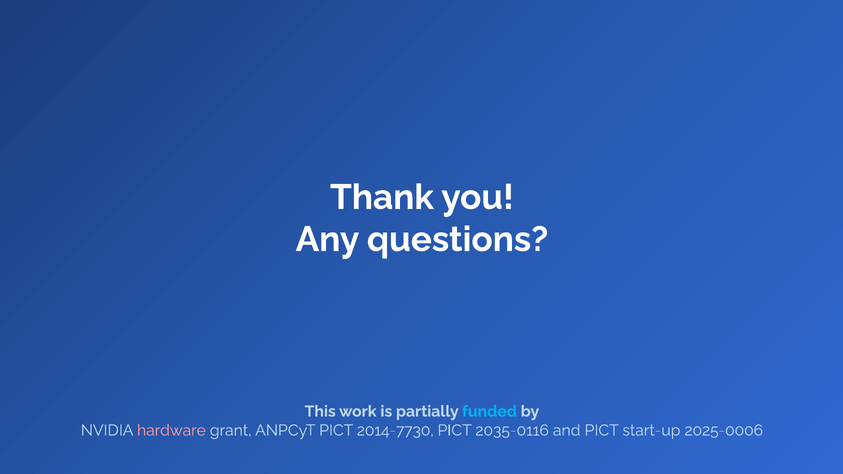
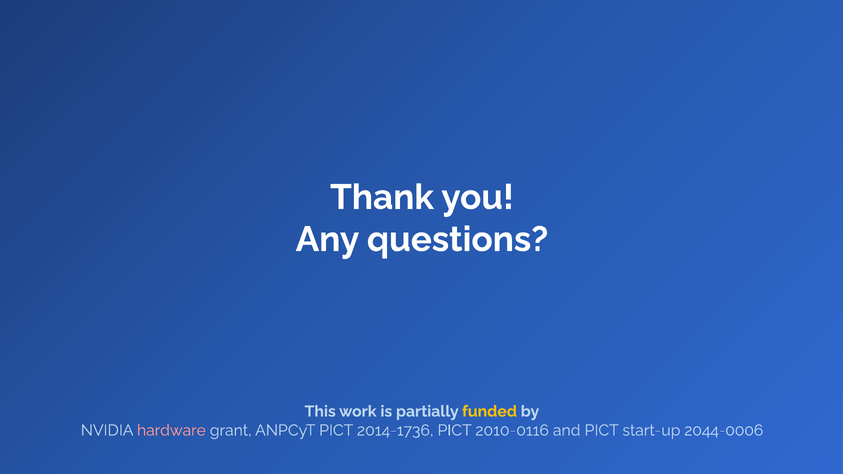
funded colour: light blue -> yellow
2014-7730: 2014-7730 -> 2014-1736
2035-0116: 2035-0116 -> 2010-0116
2025-0006: 2025-0006 -> 2044-0006
